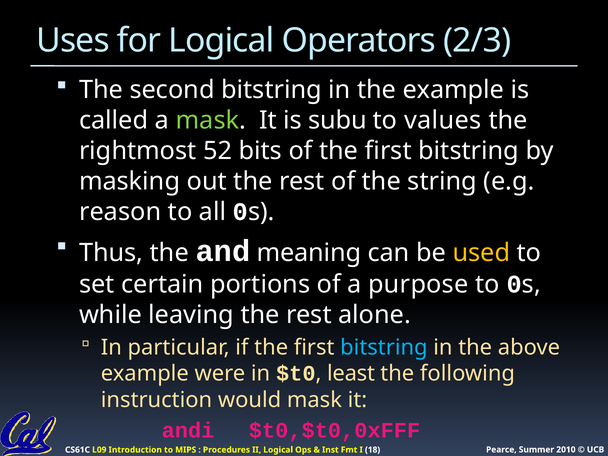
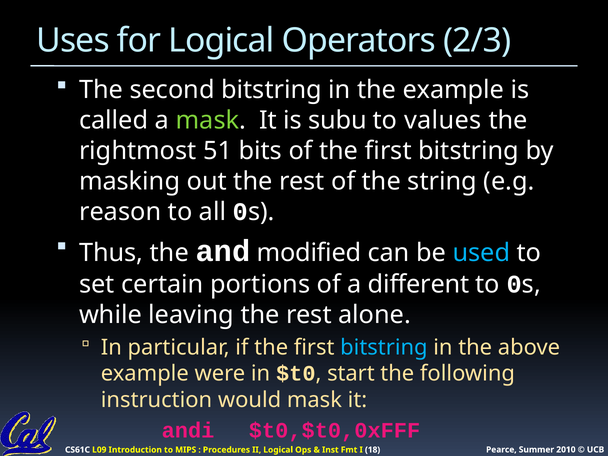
52: 52 -> 51
meaning: meaning -> modified
used colour: yellow -> light blue
purpose: purpose -> different
least: least -> start
